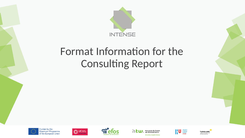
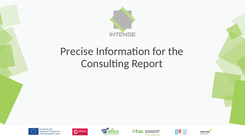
Format: Format -> Precise
